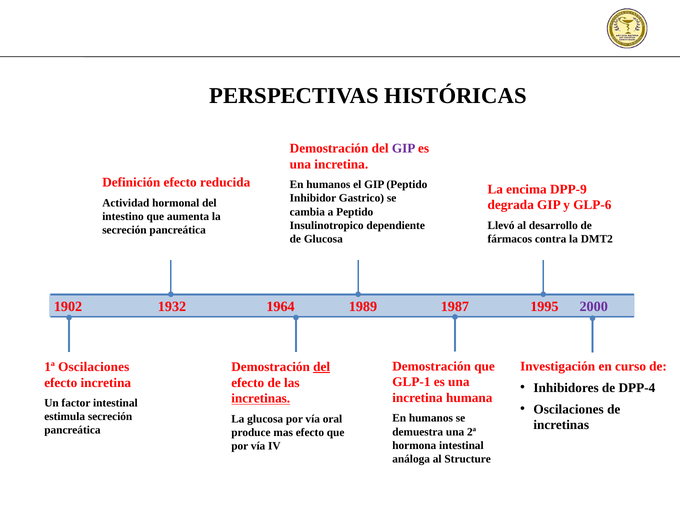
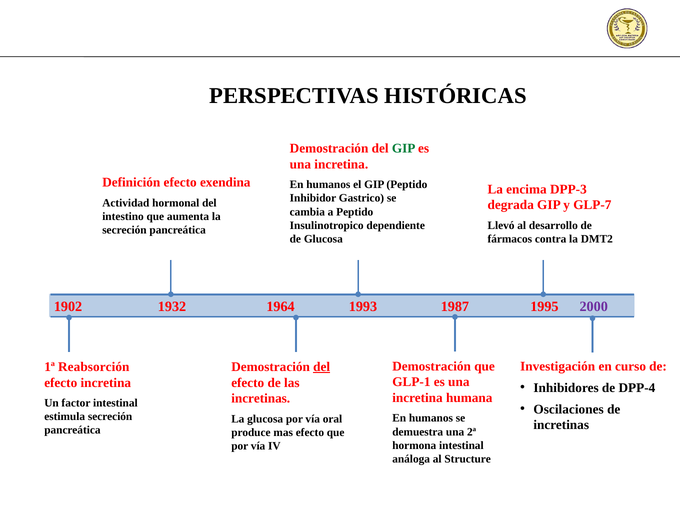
GIP at (404, 148) colour: purple -> green
reducida: reducida -> exendina
DPP-9: DPP-9 -> DPP-3
GLP-6: GLP-6 -> GLP-7
1989: 1989 -> 1993
1ª Oscilaciones: Oscilaciones -> Reabsorción
incretinas at (261, 399) underline: present -> none
